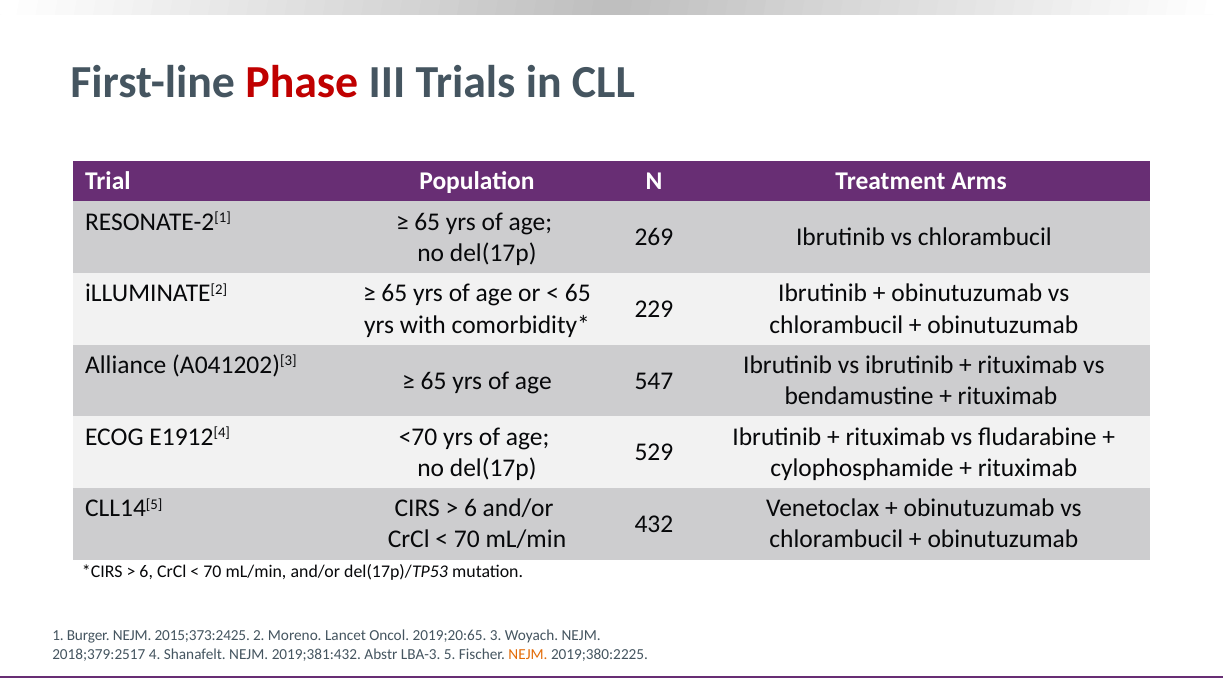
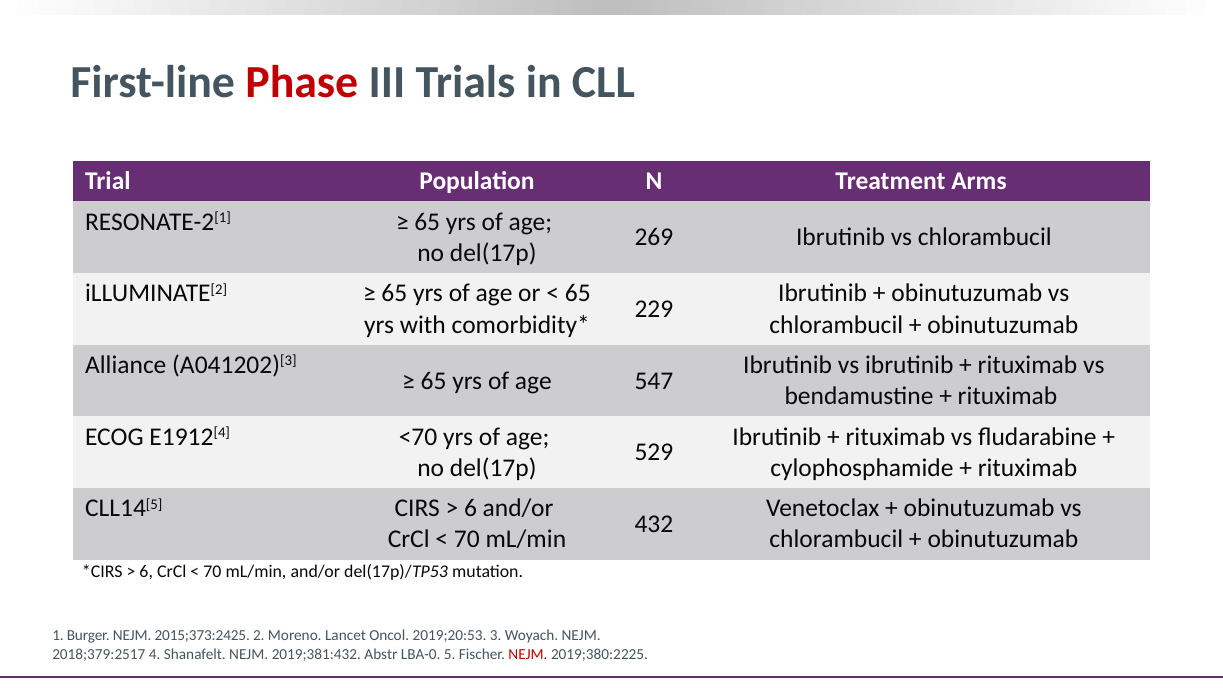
2019;20:65: 2019;20:65 -> 2019;20:53
LBA-3: LBA-3 -> LBA-0
NEJM at (528, 654) colour: orange -> red
